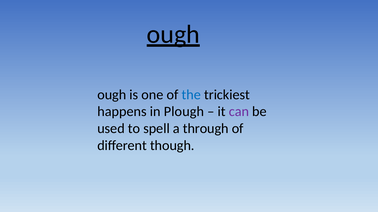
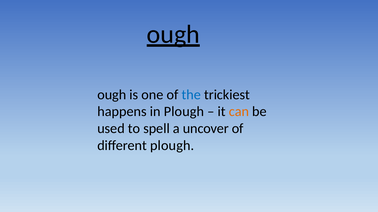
can colour: purple -> orange
through: through -> uncover
different though: though -> plough
